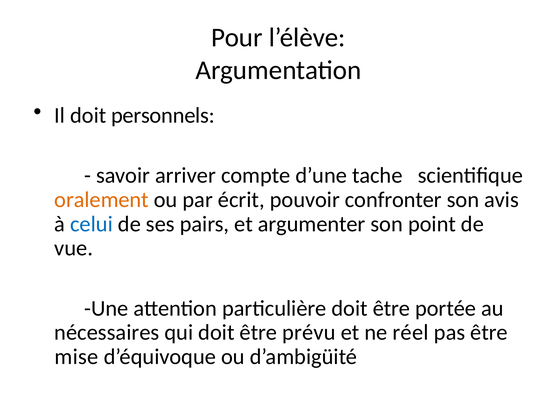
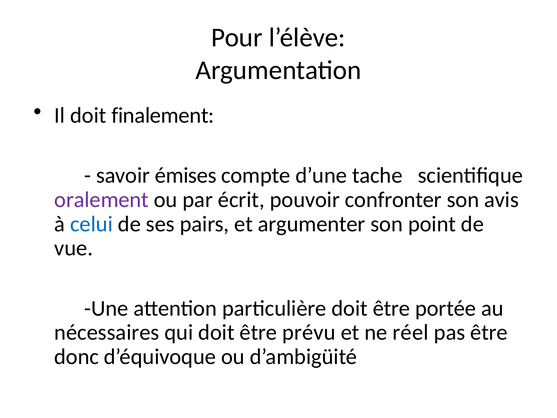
personnels: personnels -> finalement
arriver: arriver -> émises
oralement colour: orange -> purple
mise: mise -> donc
